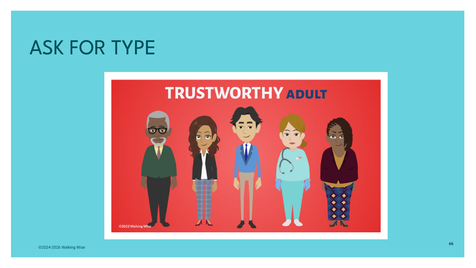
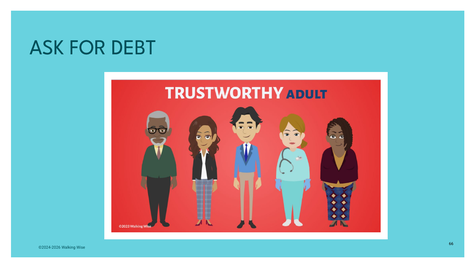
TYPE: TYPE -> DEBT
